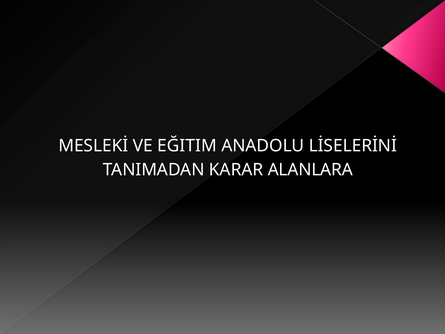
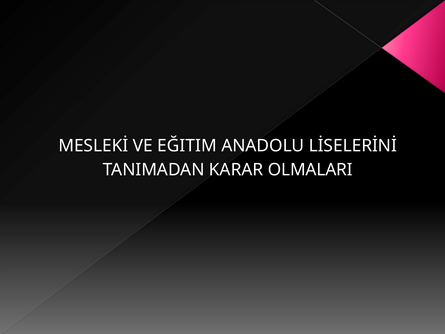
ALANLARA: ALANLARA -> OLMALARI
